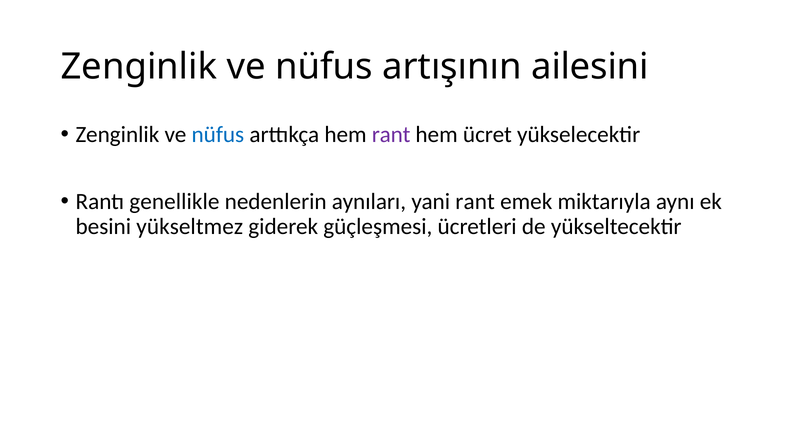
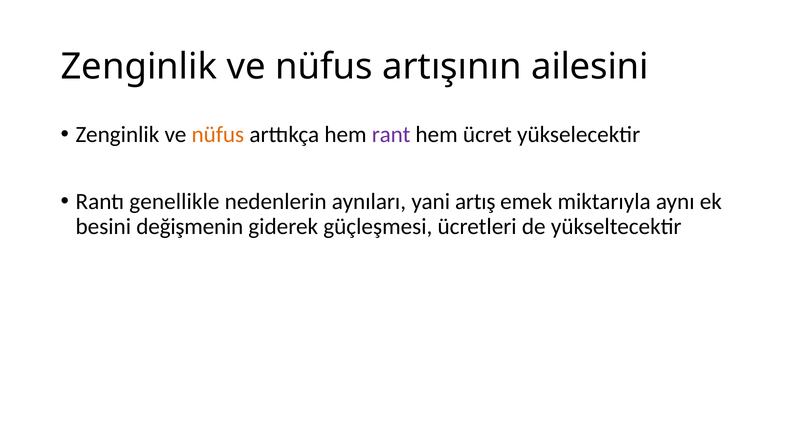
nüfus at (218, 135) colour: blue -> orange
yani rant: rant -> artış
yükseltmez: yükseltmez -> değişmenin
